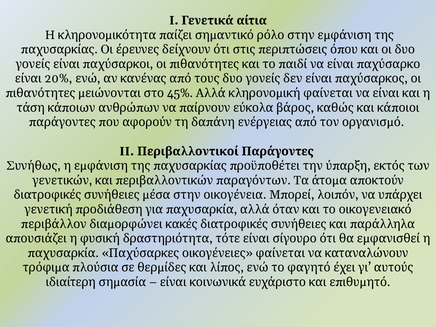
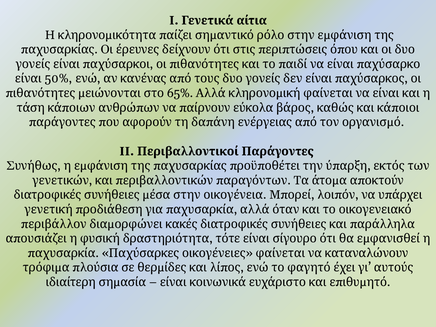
20%: 20% -> 50%
45%: 45% -> 65%
